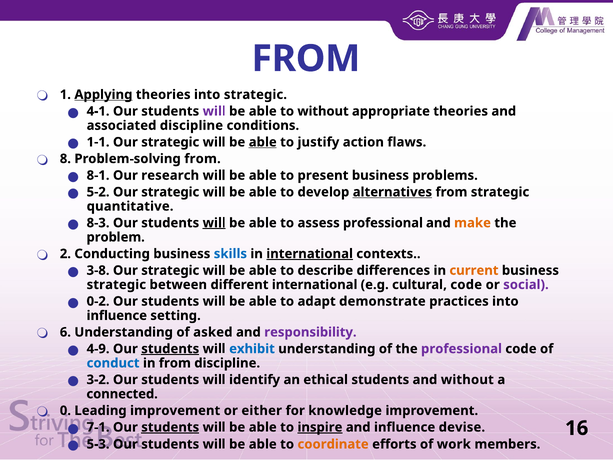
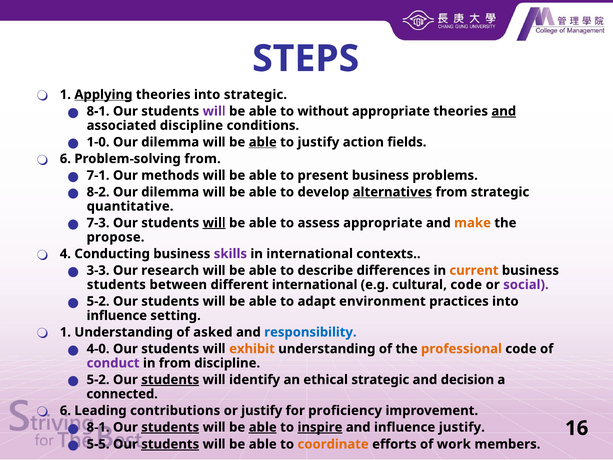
FROM at (306, 59): FROM -> STEPS
4-1 at (98, 111): 4-1 -> 8-1
and at (504, 111) underline: none -> present
1-1: 1-1 -> 1-0
strategic at (170, 142): strategic -> dilemma
flaws: flaws -> fields
8 at (65, 159): 8 -> 6
8-1: 8-1 -> 7-1
research: research -> methods
5-2: 5-2 -> 8-2
strategic at (170, 192): strategic -> dilemma
8-3: 8-3 -> 7-3
assess professional: professional -> appropriate
problem: problem -> propose
2: 2 -> 4
skills colour: blue -> purple
international at (310, 254) underline: present -> none
3-8: 3-8 -> 3-3
strategic at (170, 270): strategic -> research
strategic at (116, 285): strategic -> students
0-2 at (98, 301): 0-2 -> 5-2
demonstrate: demonstrate -> environment
6 at (65, 332): 6 -> 1
responsibility colour: purple -> blue
4-9: 4-9 -> 4-0
students at (170, 349) underline: present -> none
exhibit colour: blue -> orange
professional at (461, 349) colour: purple -> orange
conduct colour: blue -> purple
3-2 at (98, 380): 3-2 -> 5-2
students at (170, 380) underline: none -> present
ethical students: students -> strategic
and without: without -> decision
0 at (65, 410): 0 -> 6
Leading improvement: improvement -> contributions
or either: either -> justify
knowledge: knowledge -> proficiency
7-1 at (98, 427): 7-1 -> 8-1
able at (263, 427) underline: none -> present
influence devise: devise -> justify
5-3: 5-3 -> 5-5
students at (170, 444) underline: none -> present
